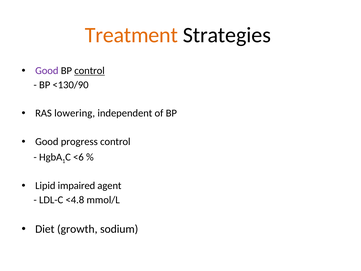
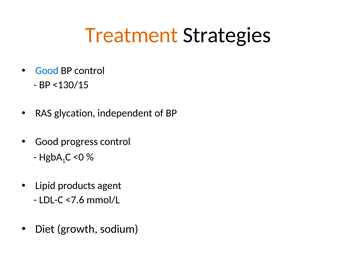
Good at (47, 71) colour: purple -> blue
control at (90, 71) underline: present -> none
<130/90: <130/90 -> <130/15
lowering: lowering -> glycation
<6: <6 -> <0
impaired: impaired -> products
<4.8: <4.8 -> <7.6
